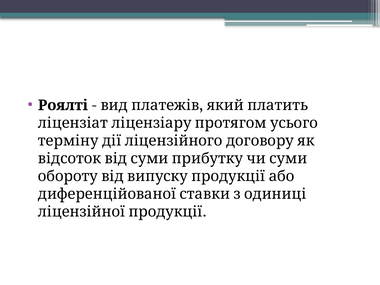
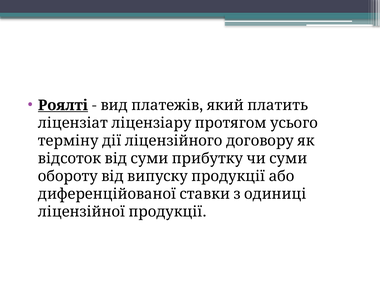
Роялті underline: none -> present
